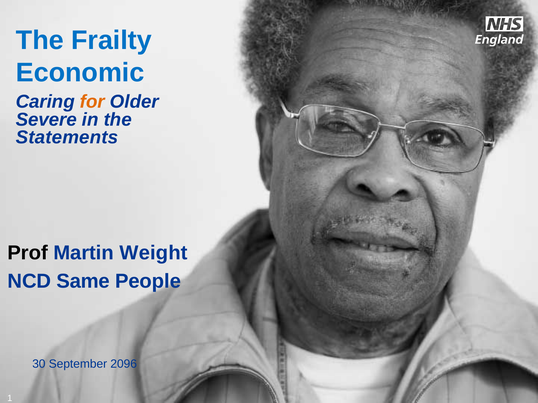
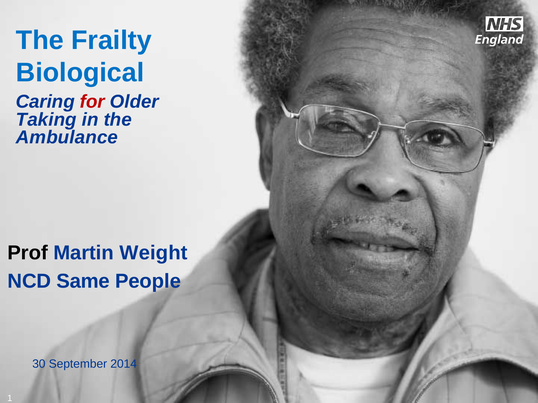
Economic: Economic -> Biological
for colour: orange -> red
Severe: Severe -> Taking
Statements: Statements -> Ambulance
2096: 2096 -> 2014
